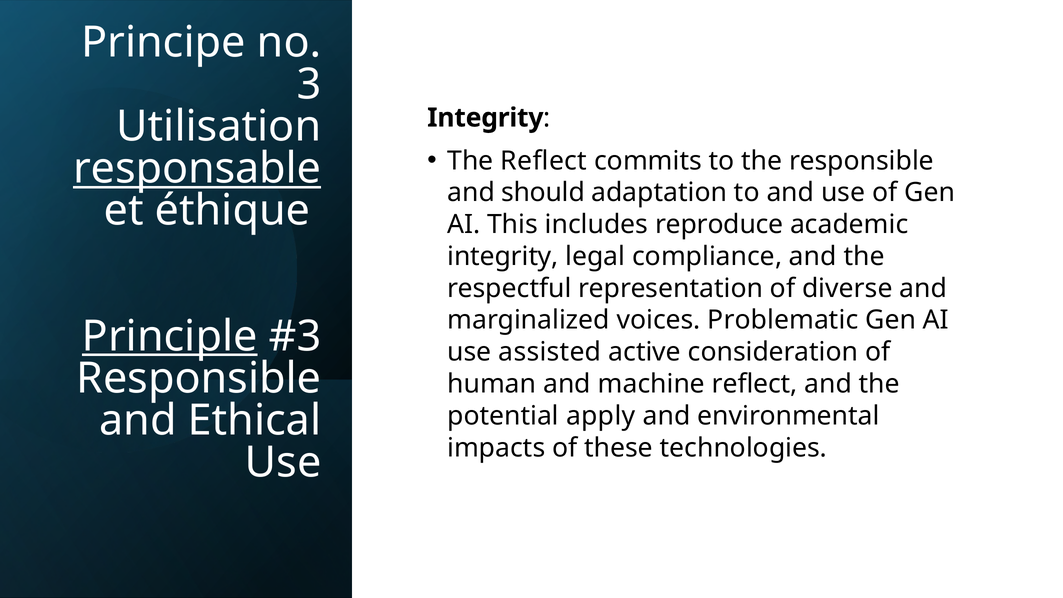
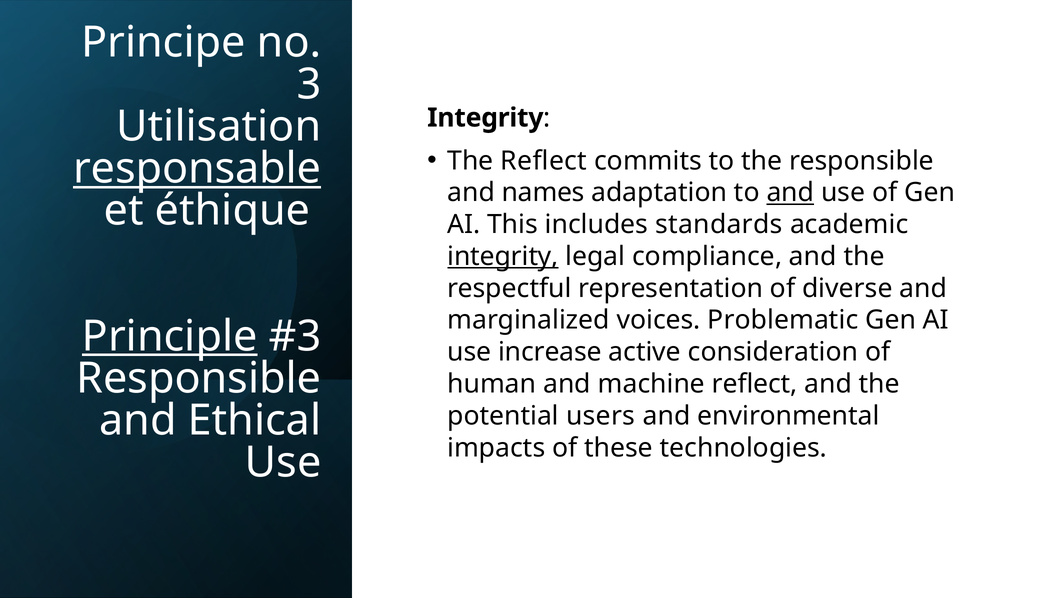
should: should -> names
and at (790, 193) underline: none -> present
reproduce: reproduce -> standards
integrity at (503, 256) underline: none -> present
assisted: assisted -> increase
apply: apply -> users
